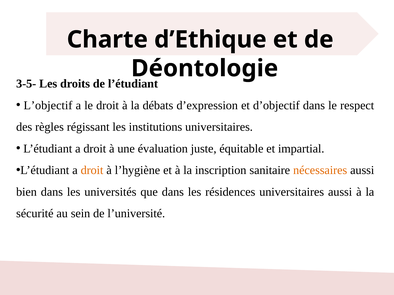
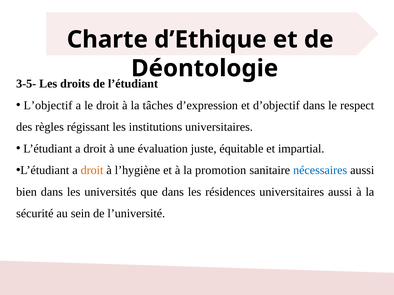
débats: débats -> tâches
inscription: inscription -> promotion
nécessaires colour: orange -> blue
